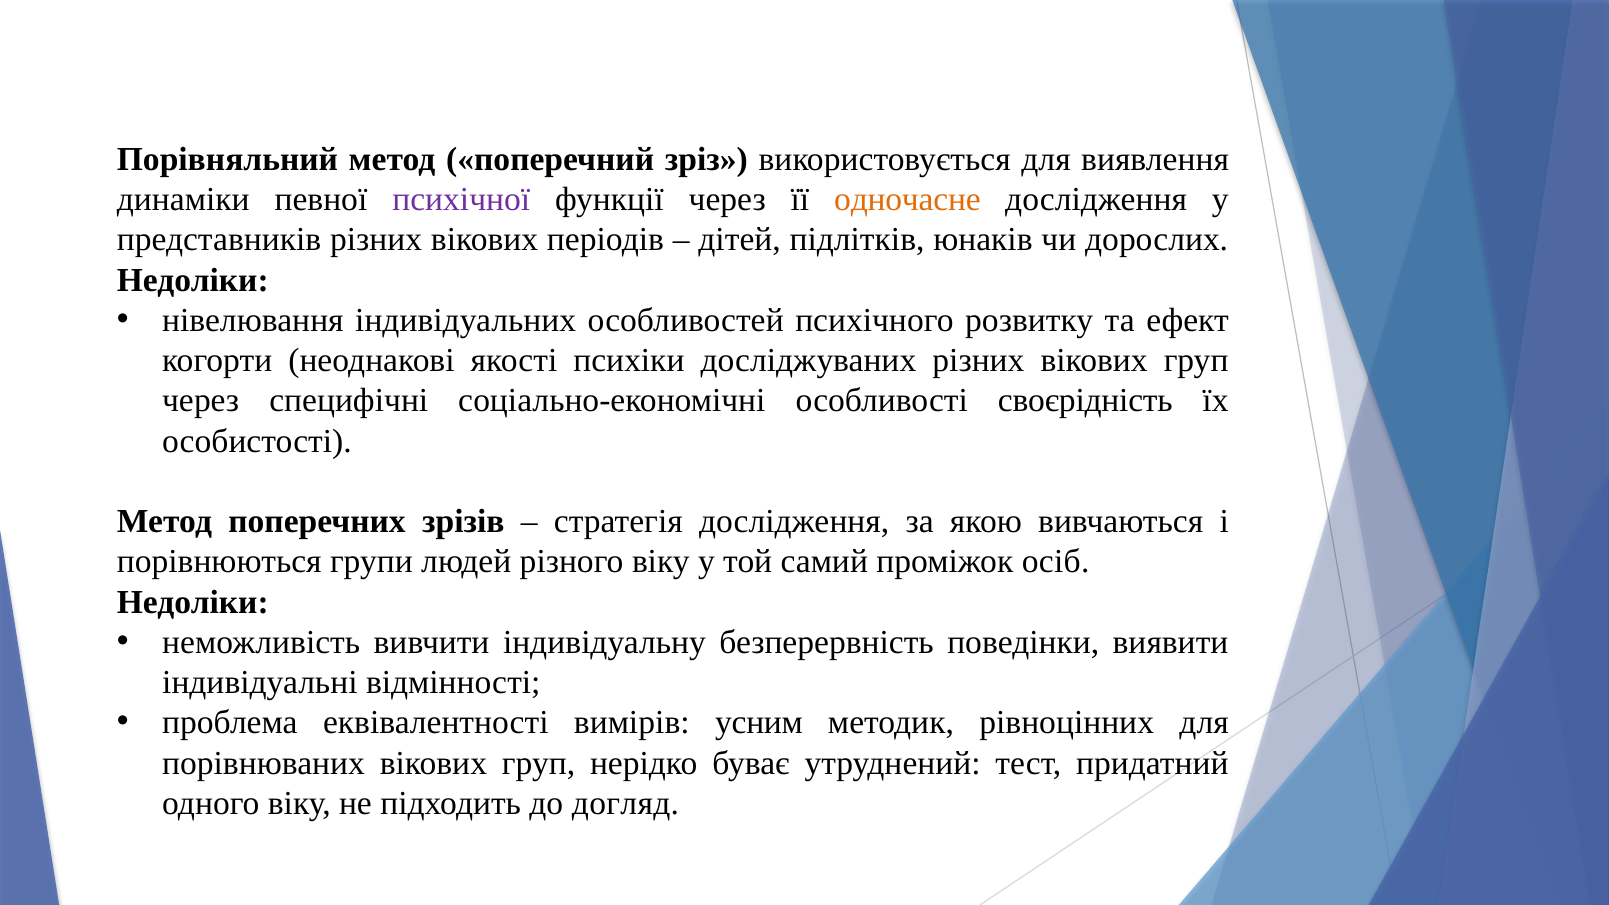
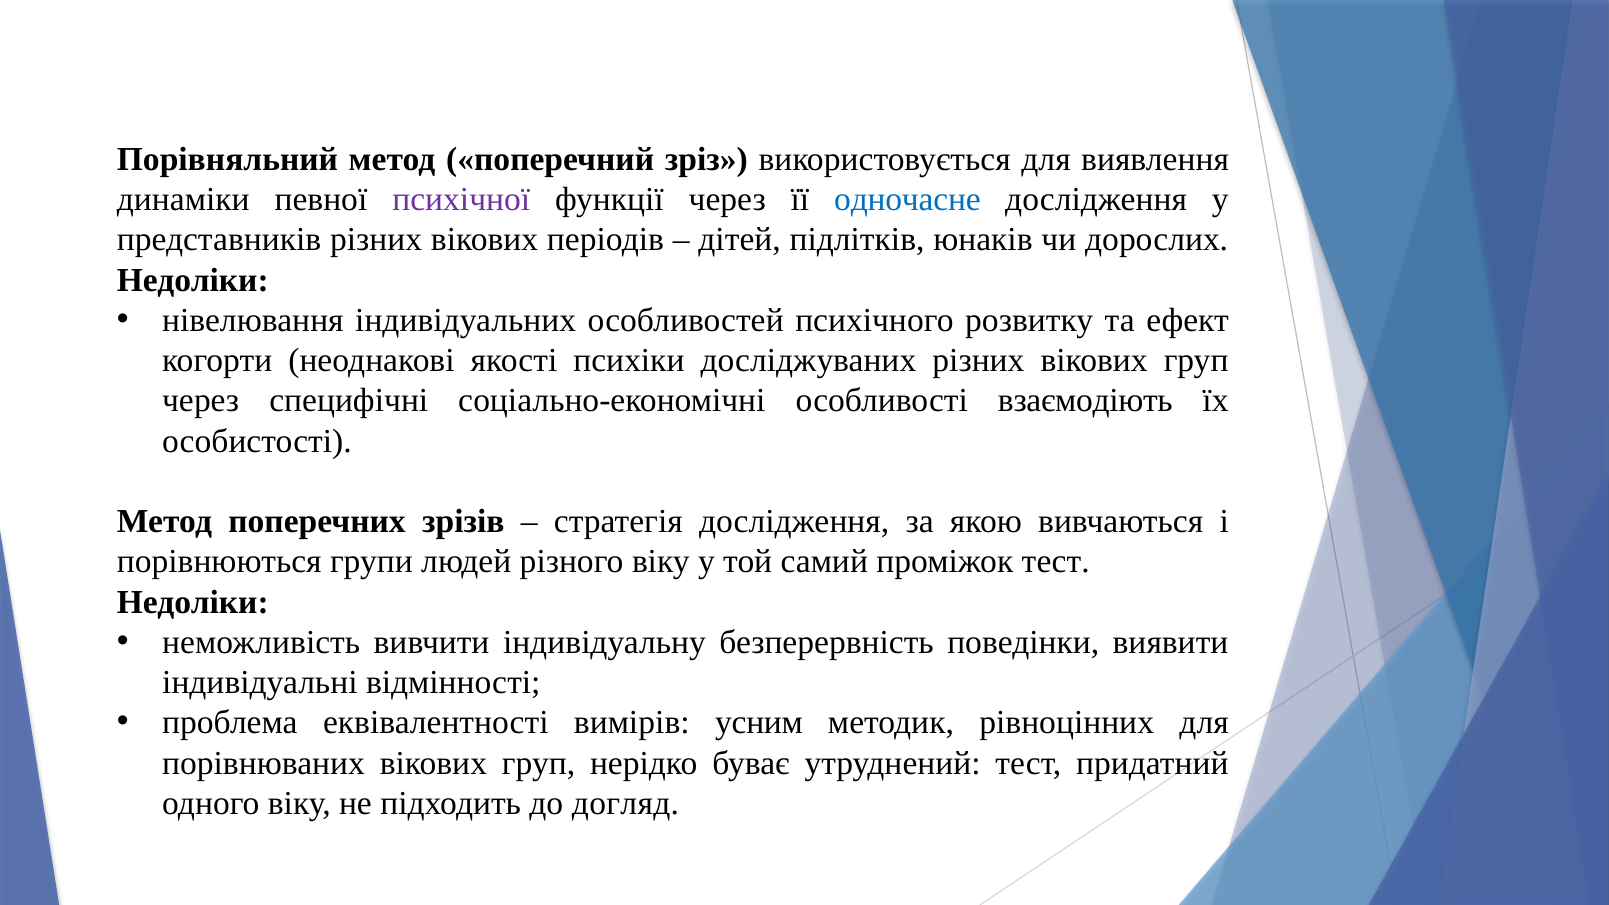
одночасне colour: orange -> blue
своєрідність: своєрідність -> взаємодіють
проміжок осіб: осіб -> тест
